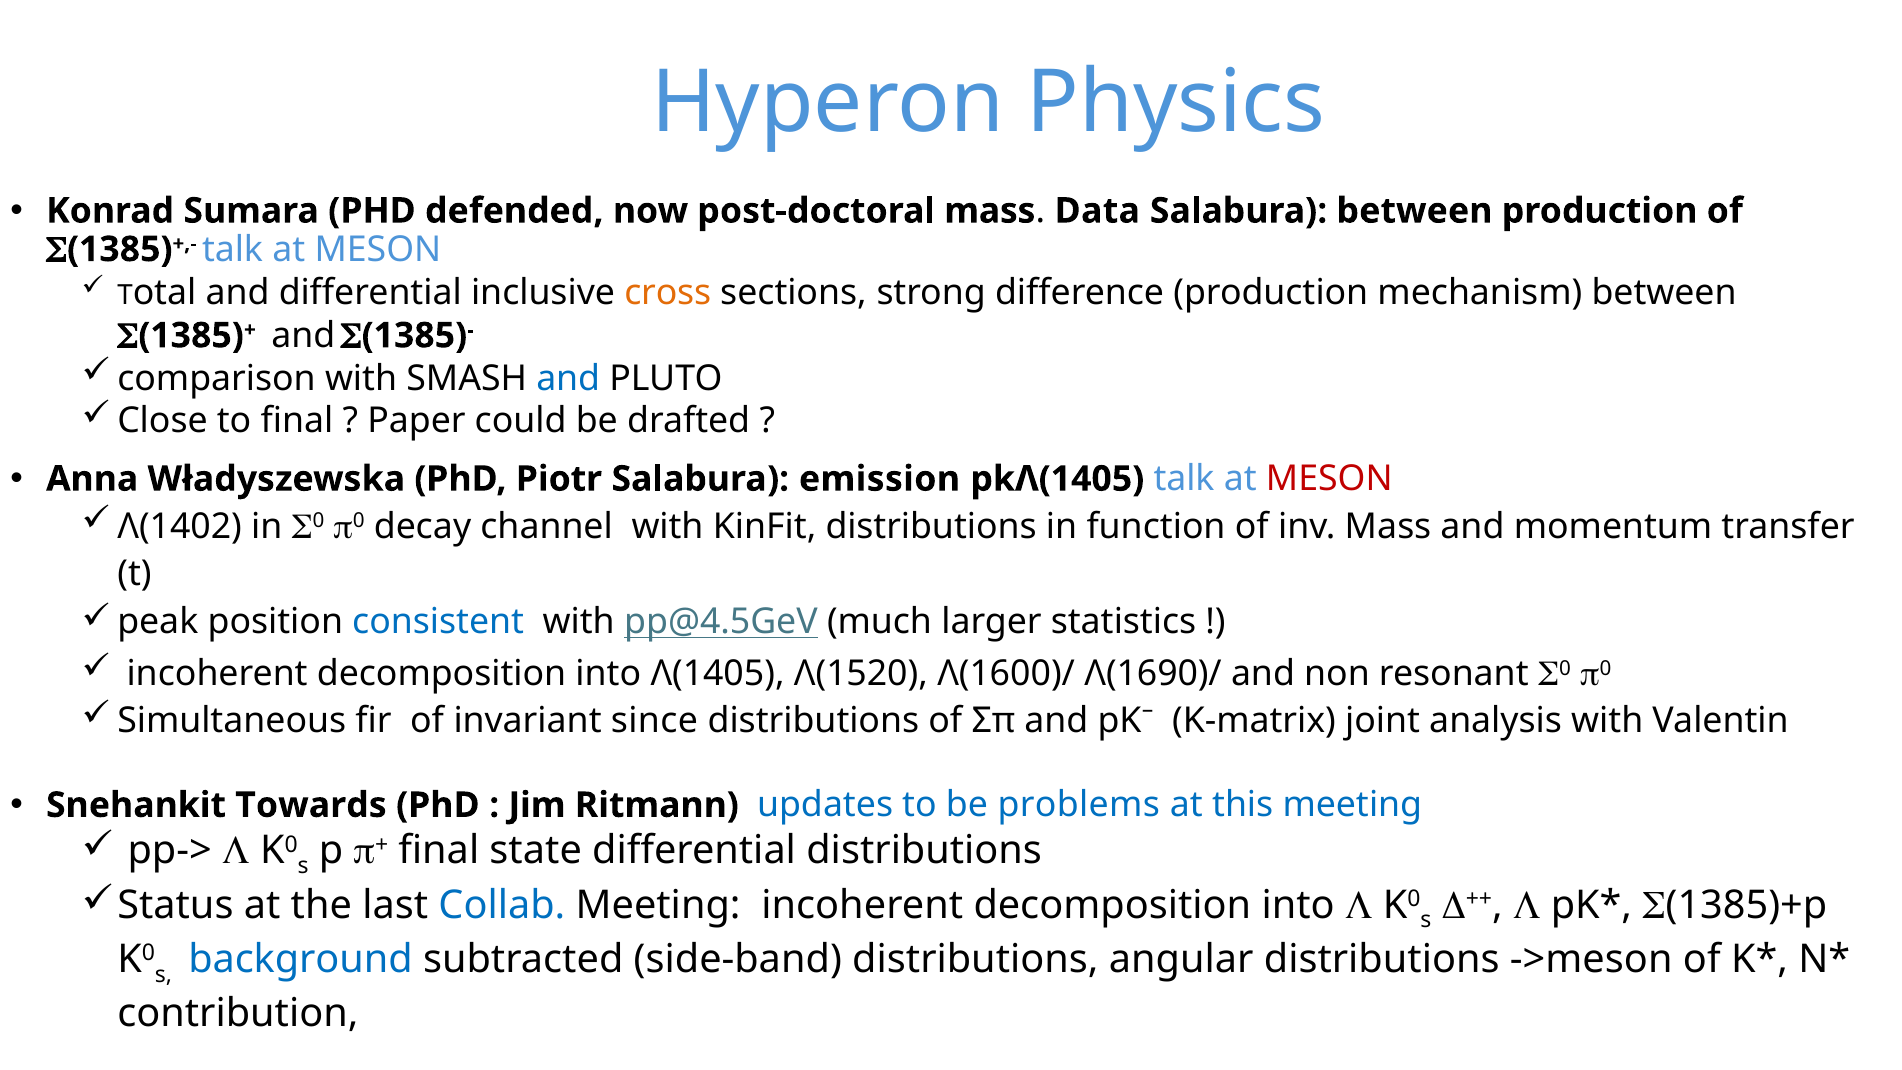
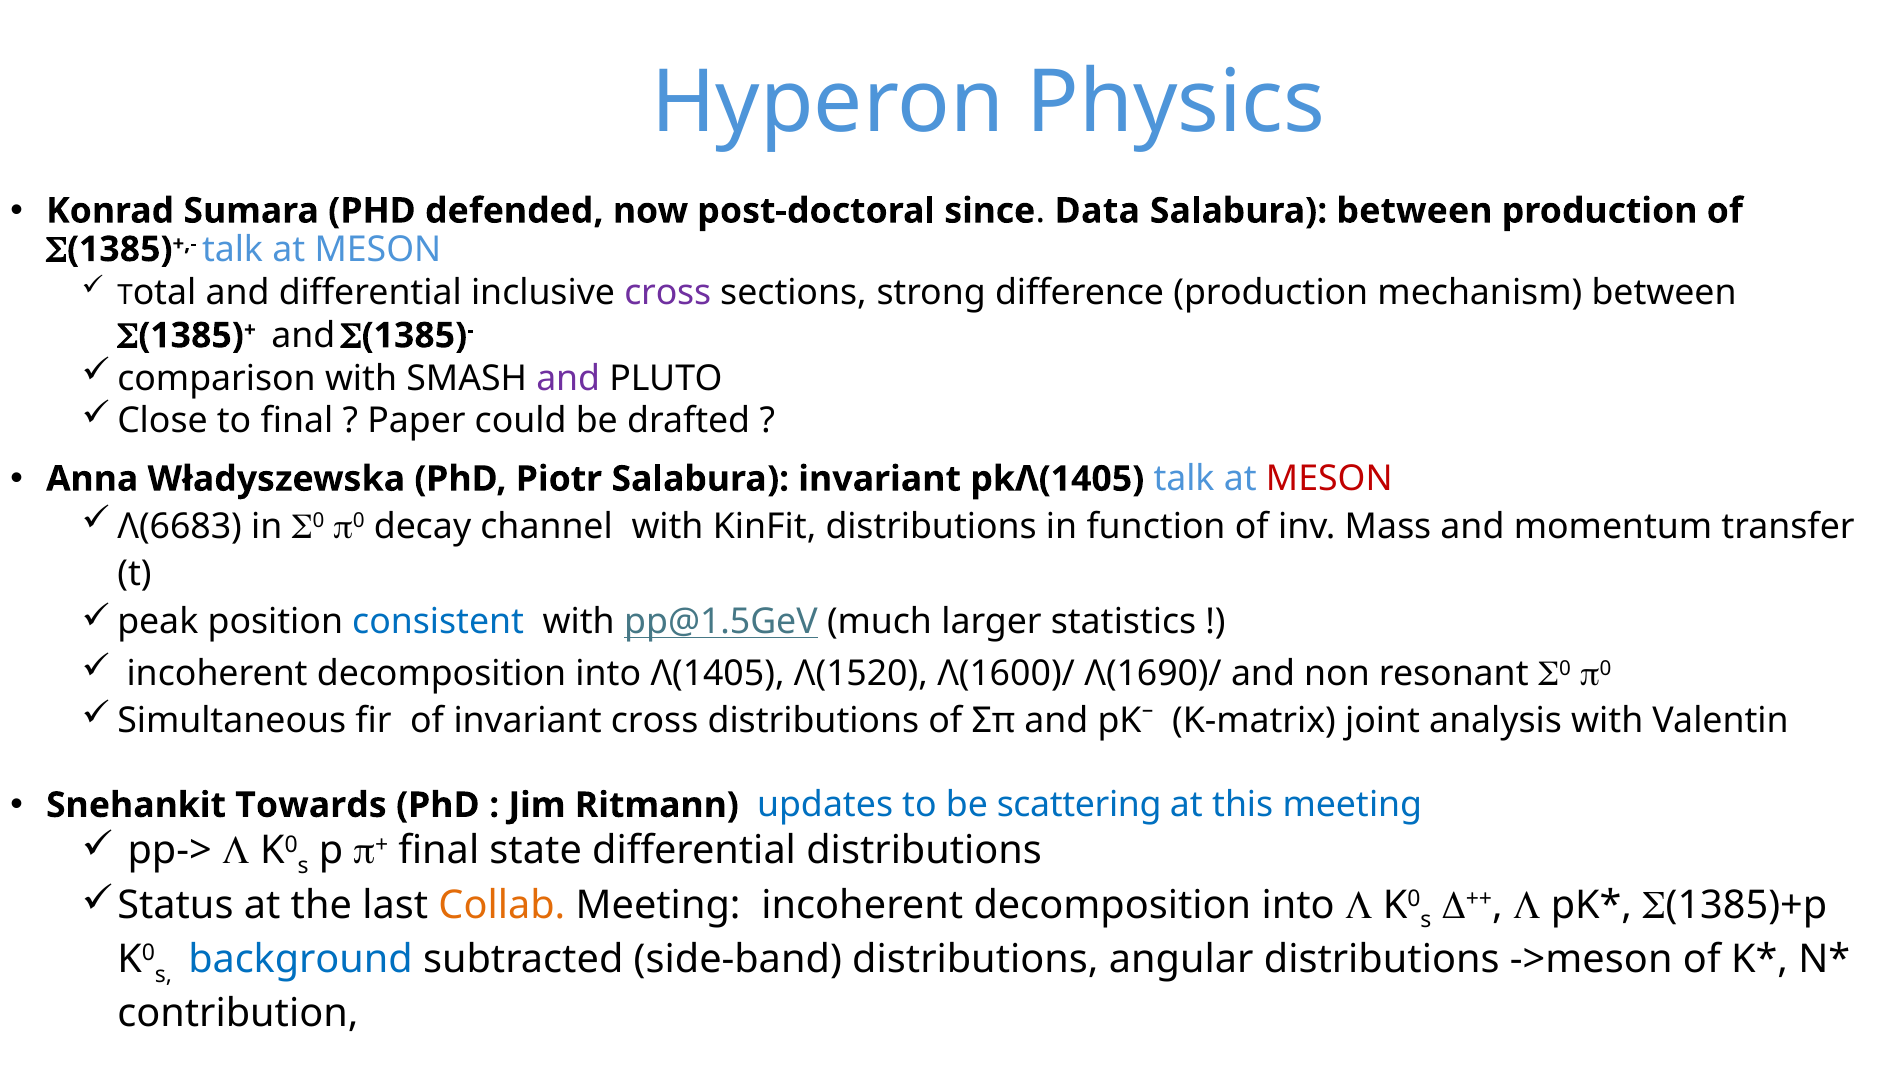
post-doctoral mass: mass -> since
cross at (668, 293) colour: orange -> purple
and at (568, 378) colour: blue -> purple
Salabura emission: emission -> invariant
Λ(1402: Λ(1402 -> Λ(6683
pp@4.5GeV: pp@4.5GeV -> pp@1.5GeV
invariant since: since -> cross
problems: problems -> scattering
Collab colour: blue -> orange
